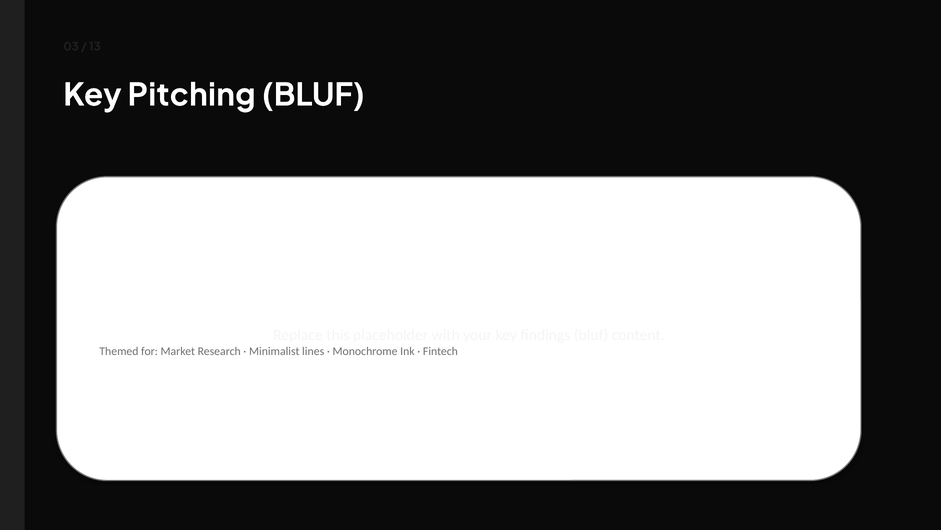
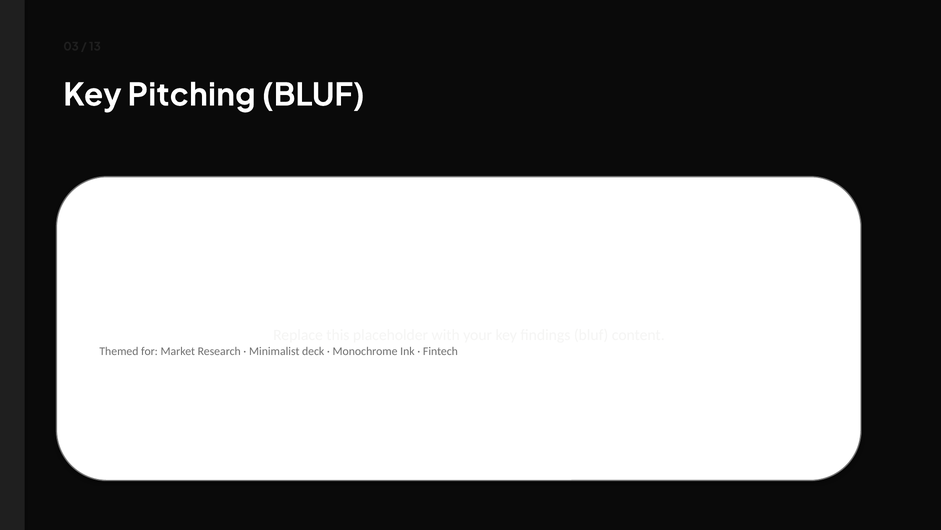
lines: lines -> deck
